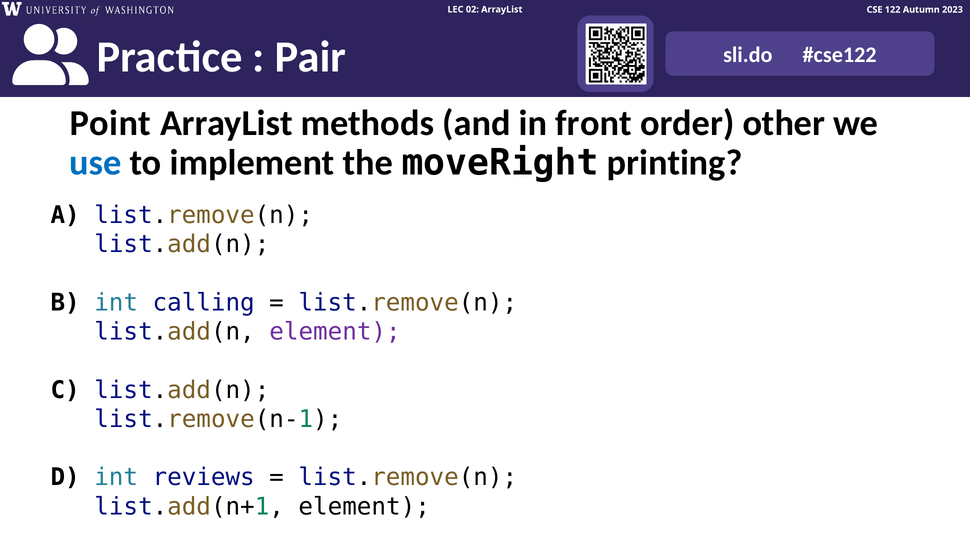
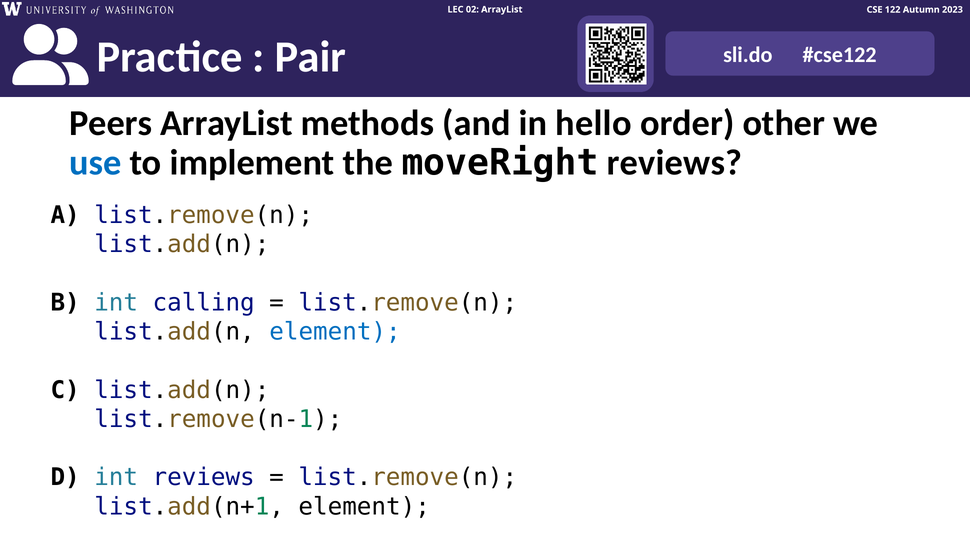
Point: Point -> Peers
front: front -> hello
moveRight printing: printing -> reviews
element at (335, 332) colour: purple -> blue
